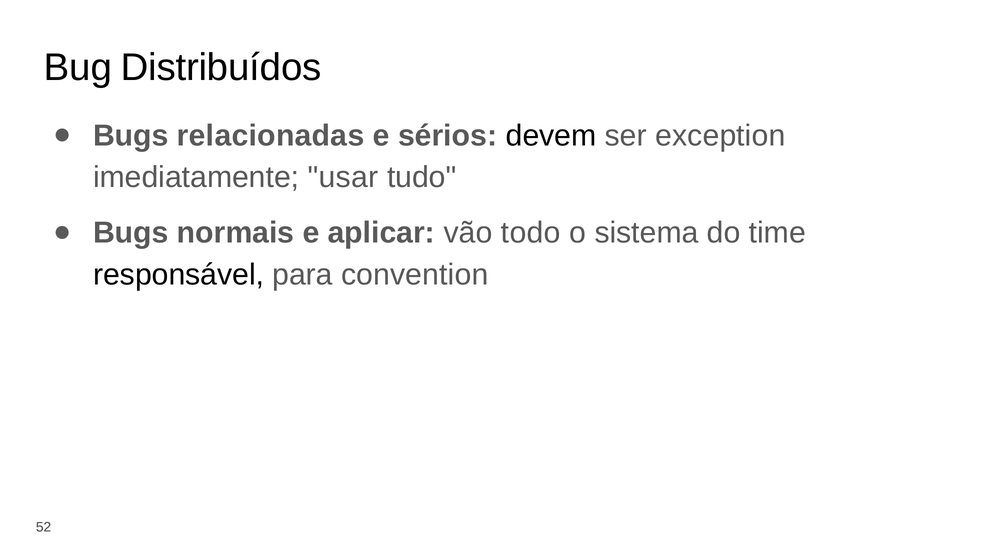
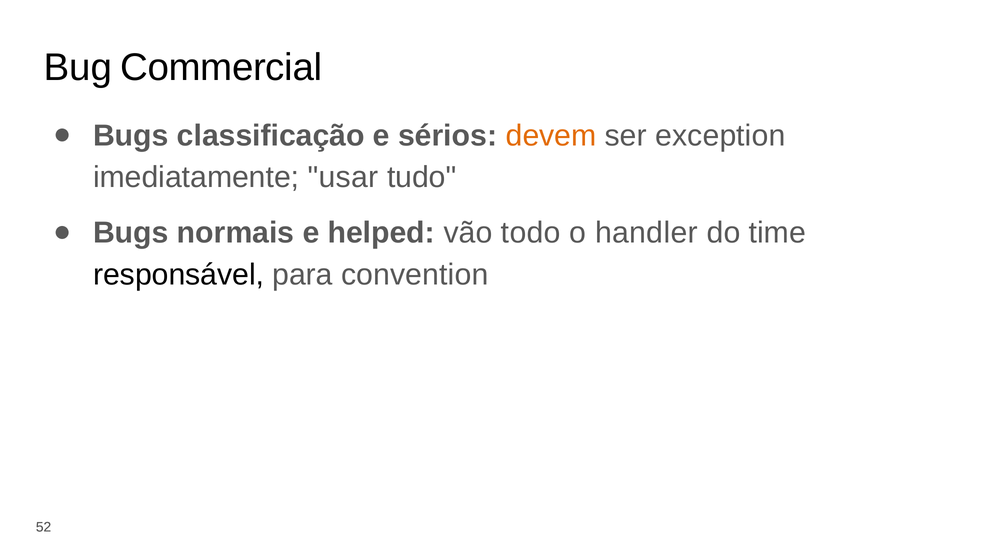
Distribuídos: Distribuídos -> Commercial
relacionadas: relacionadas -> classificação
devem colour: black -> orange
aplicar: aplicar -> helped
sistema: sistema -> handler
